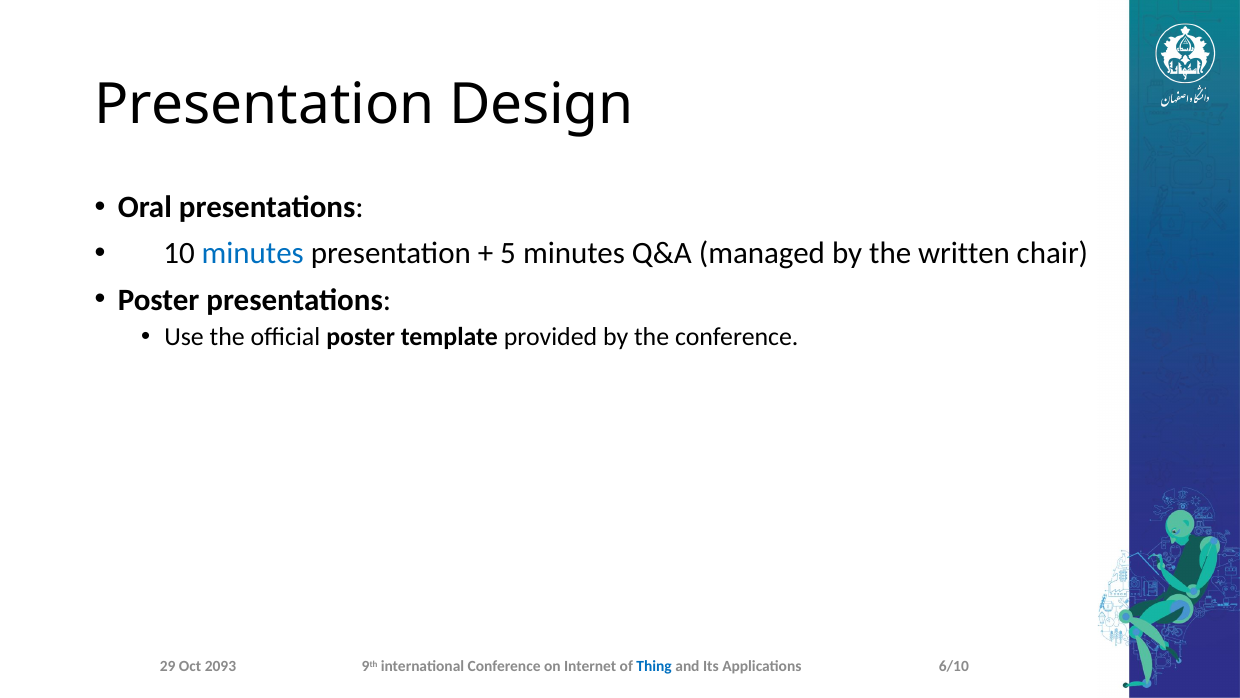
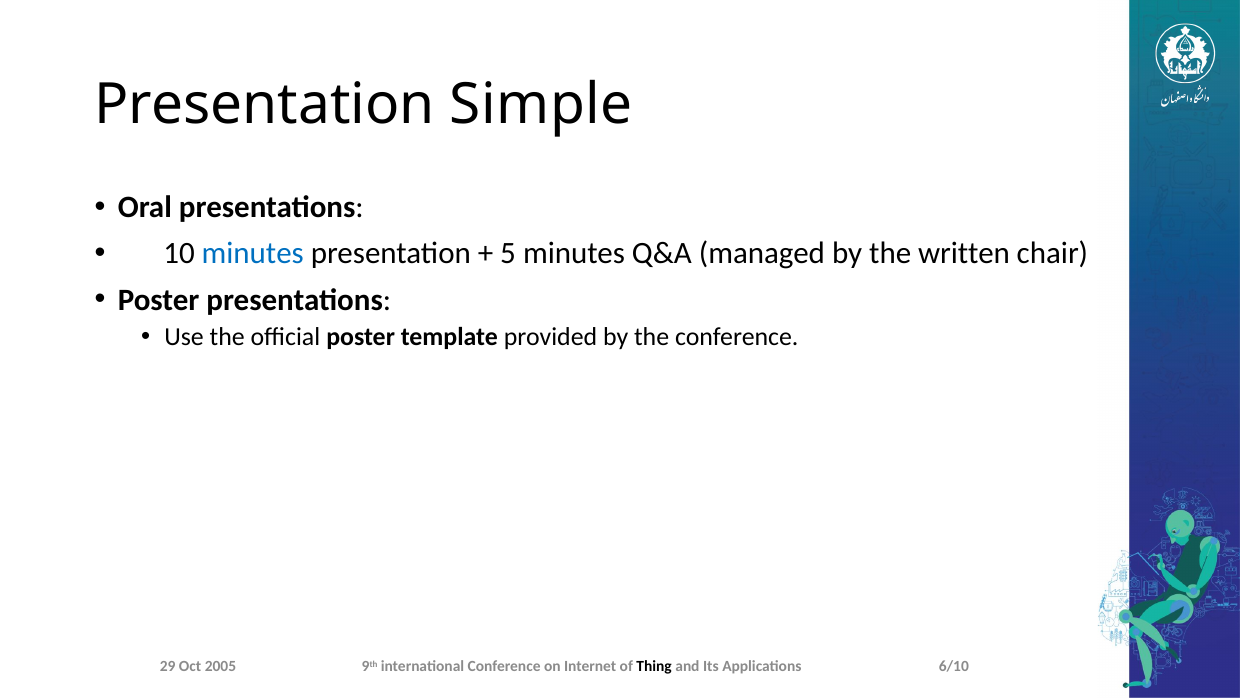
Design: Design -> Simple
2093: 2093 -> 2005
Thing colour: blue -> black
